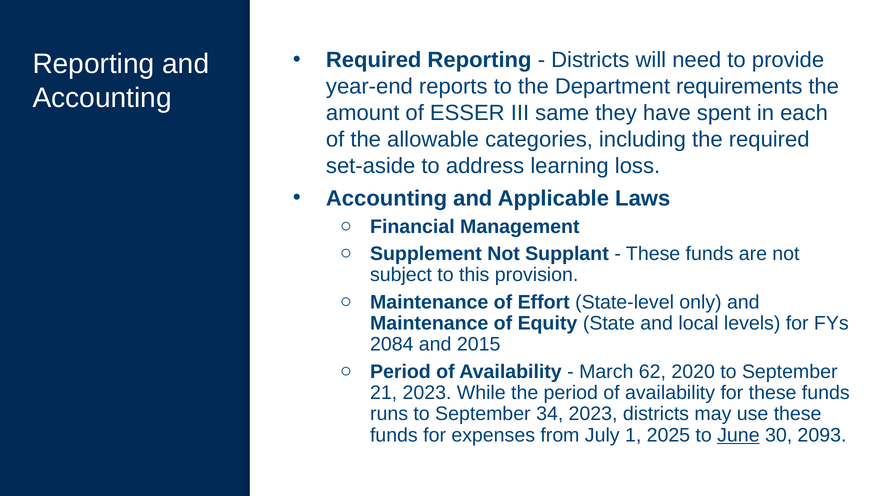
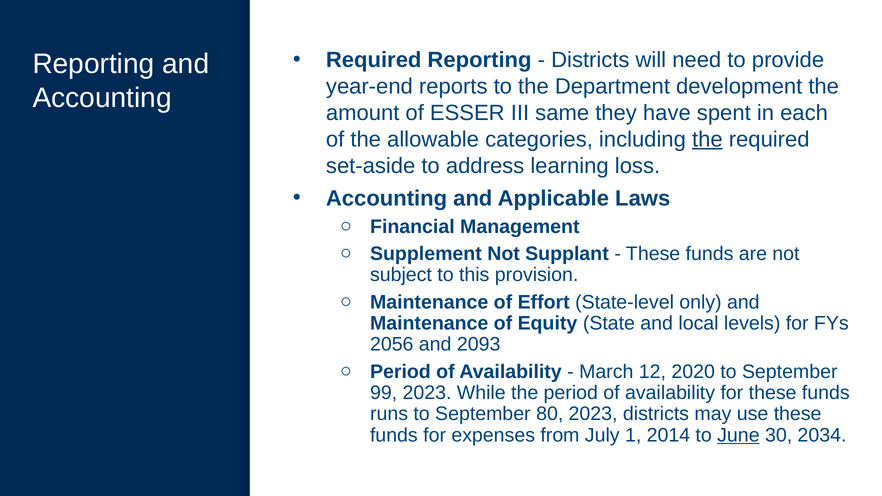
requirements: requirements -> development
the at (707, 139) underline: none -> present
2084: 2084 -> 2056
2015: 2015 -> 2093
62: 62 -> 12
21: 21 -> 99
34: 34 -> 80
2025: 2025 -> 2014
2093: 2093 -> 2034
